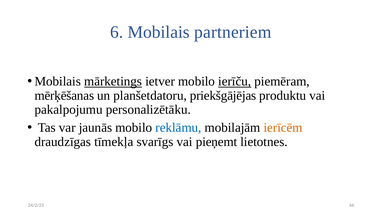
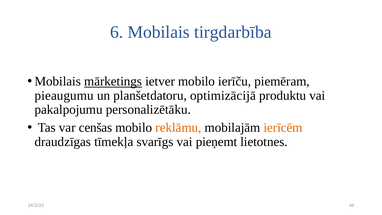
partneriem: partneriem -> tirgdarbība
ierīču underline: present -> none
mērķēšanas: mērķēšanas -> pieaugumu
priekšgājējas: priekšgājējas -> optimizācijā
jaunās: jaunās -> cenšas
reklāmu colour: blue -> orange
